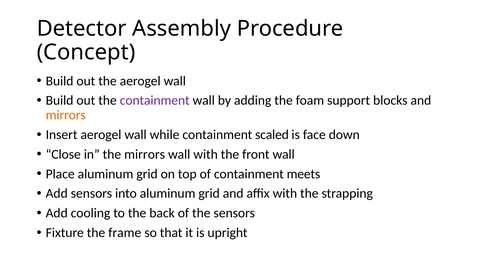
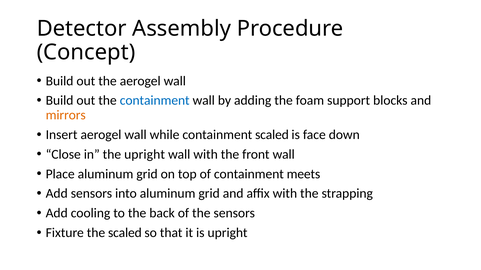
containment at (155, 101) colour: purple -> blue
the mirrors: mirrors -> upright
the frame: frame -> scaled
